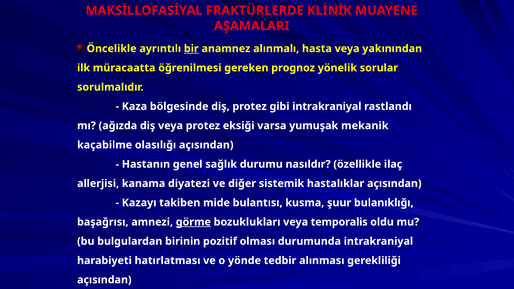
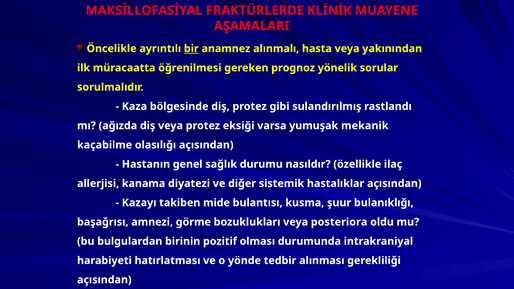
gibi intrakraniyal: intrakraniyal -> sulandırılmış
görme underline: present -> none
temporalis: temporalis -> posteriora
